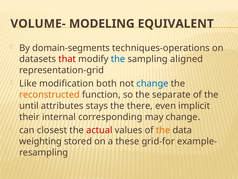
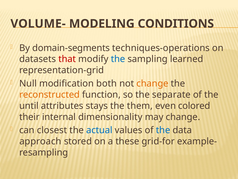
EQUIVALENT: EQUIVALENT -> CONDITIONS
aligned: aligned -> learned
Like: Like -> Null
change at (152, 83) colour: blue -> orange
there: there -> them
implicit: implicit -> colored
corresponding: corresponding -> dimensionality
actual colour: red -> blue
the at (163, 130) colour: orange -> blue
weighting: weighting -> approach
